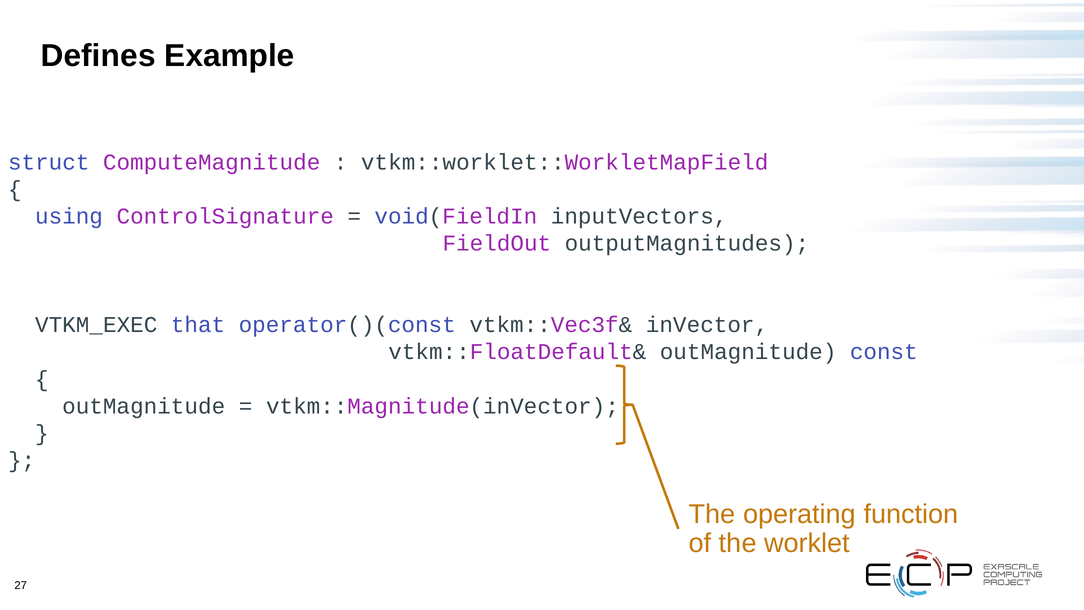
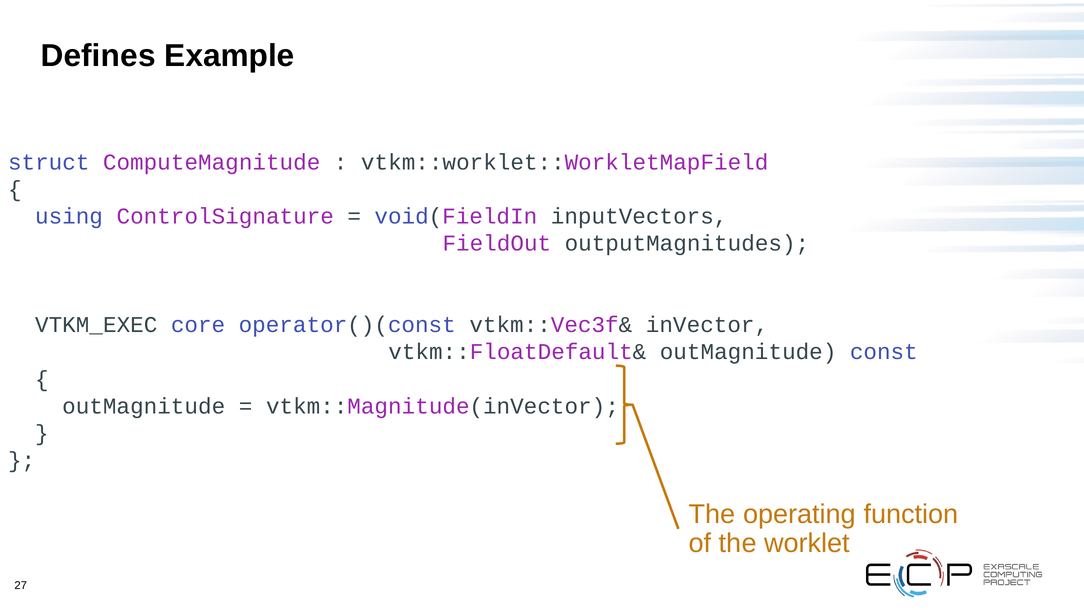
that: that -> core
